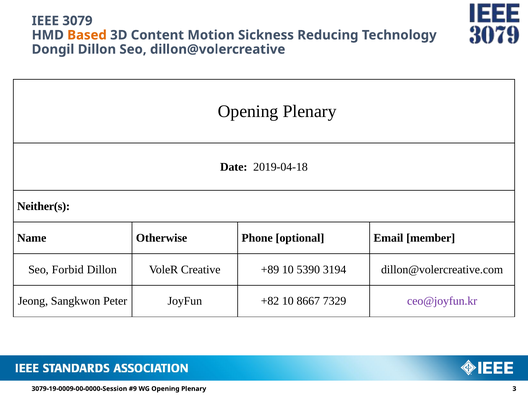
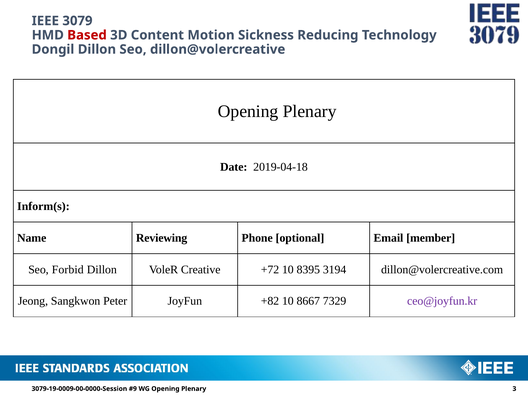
Based colour: orange -> red
Neither(s: Neither(s -> Inform(s
Otherwise: Otherwise -> Reviewing
+89: +89 -> +72
5390: 5390 -> 8395
